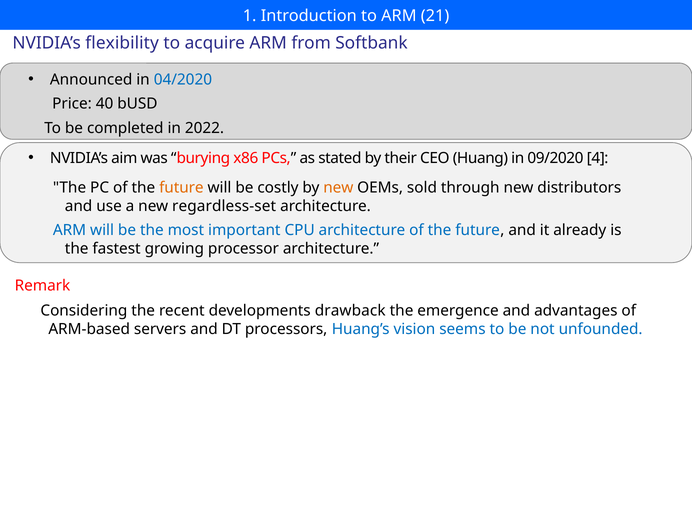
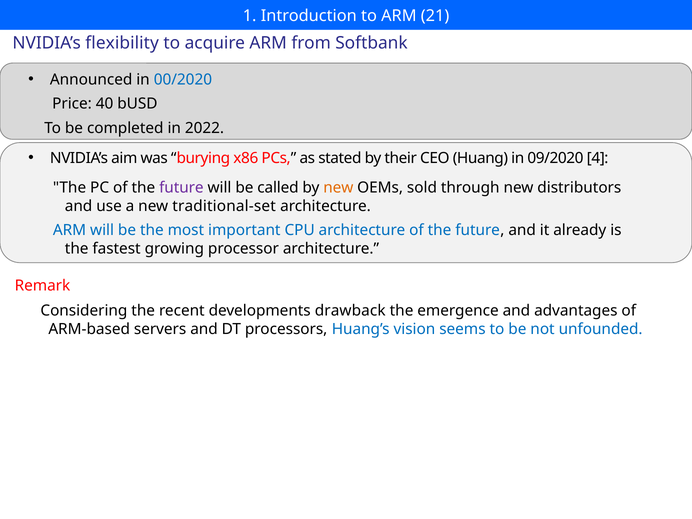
04/2020: 04/2020 -> 00/2020
future at (181, 188) colour: orange -> purple
costly: costly -> called
regardless-set: regardless-set -> traditional-set
